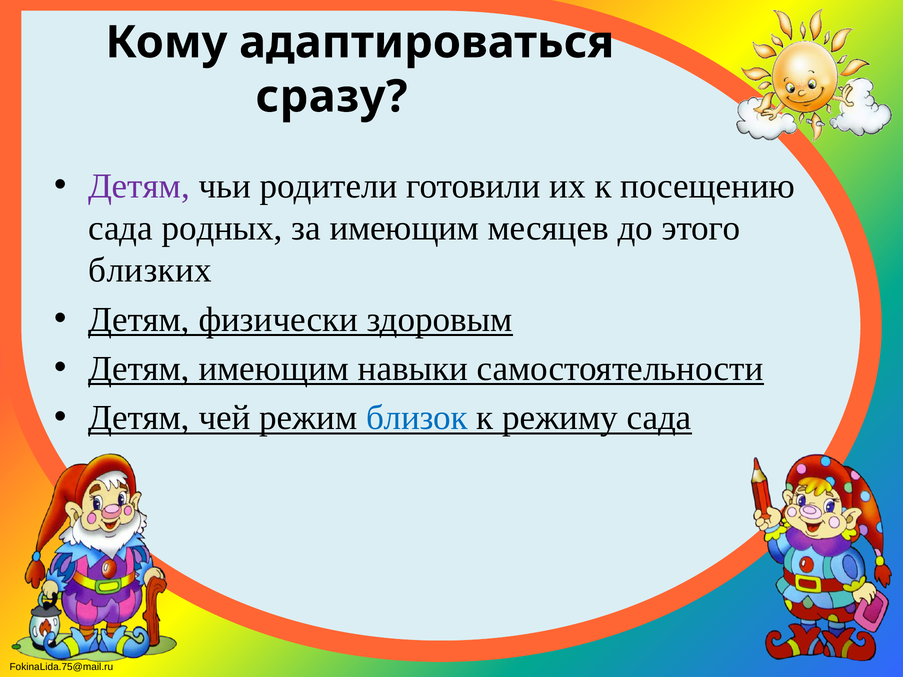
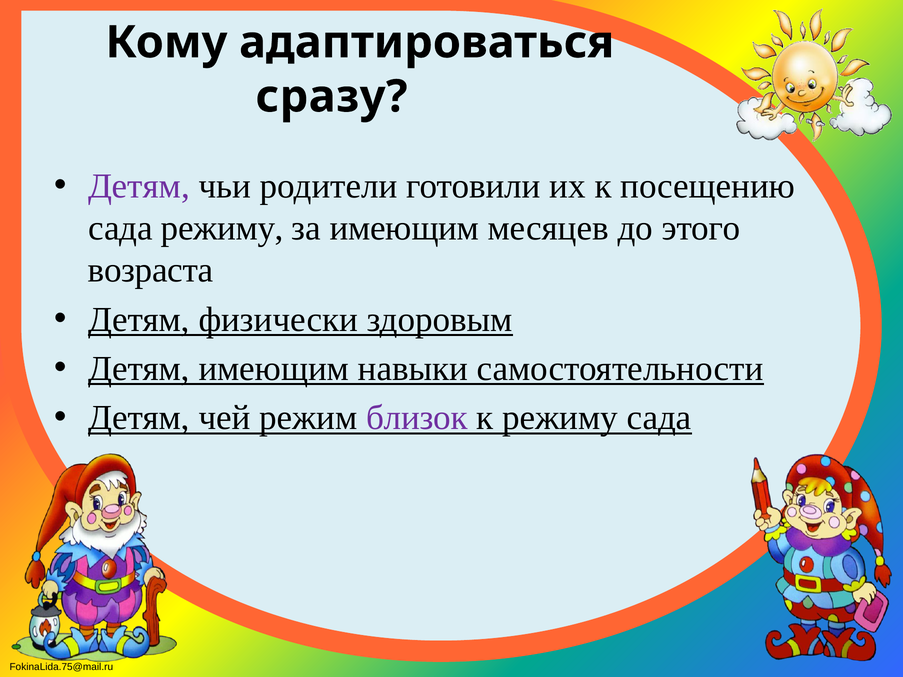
сада родных: родных -> режиму
близких: близких -> возраста
близок colour: blue -> purple
